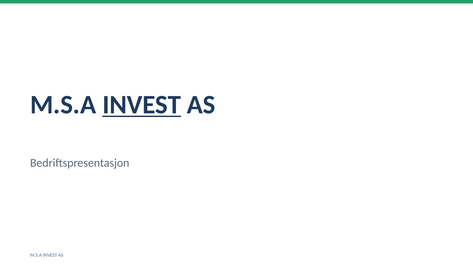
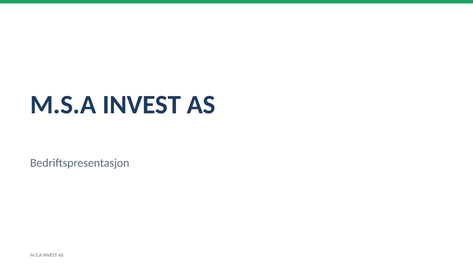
INVEST at (142, 105) underline: present -> none
